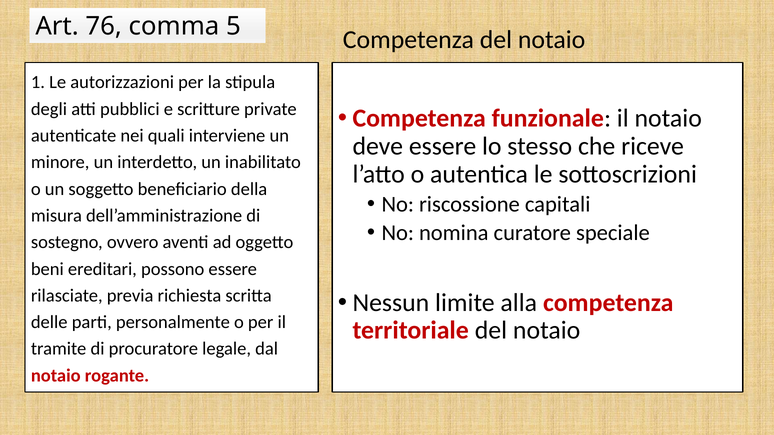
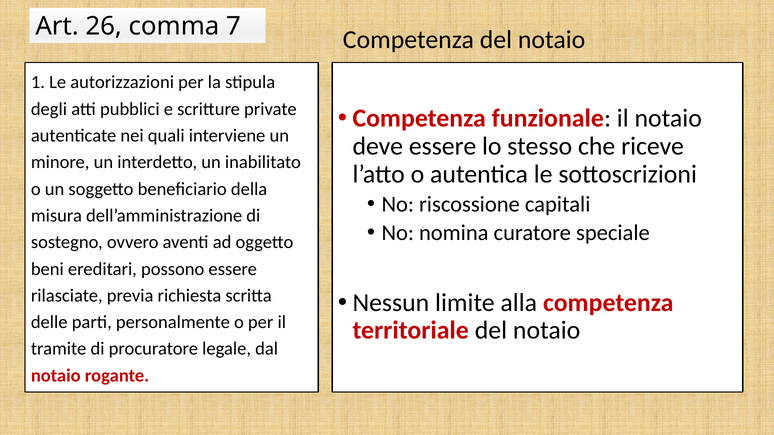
76: 76 -> 26
5: 5 -> 7
